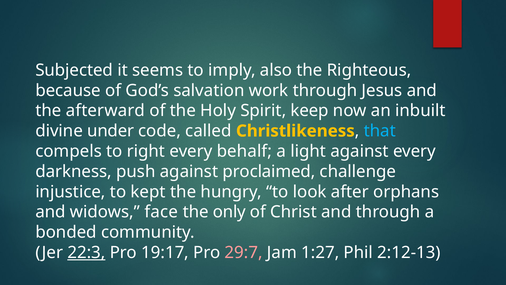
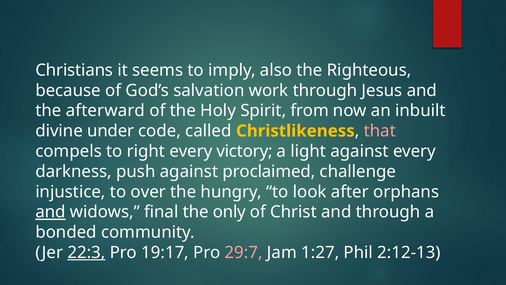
Subjected: Subjected -> Christians
keep: keep -> from
that colour: light blue -> pink
behalf: behalf -> victory
kept: kept -> over
and at (50, 212) underline: none -> present
face: face -> final
